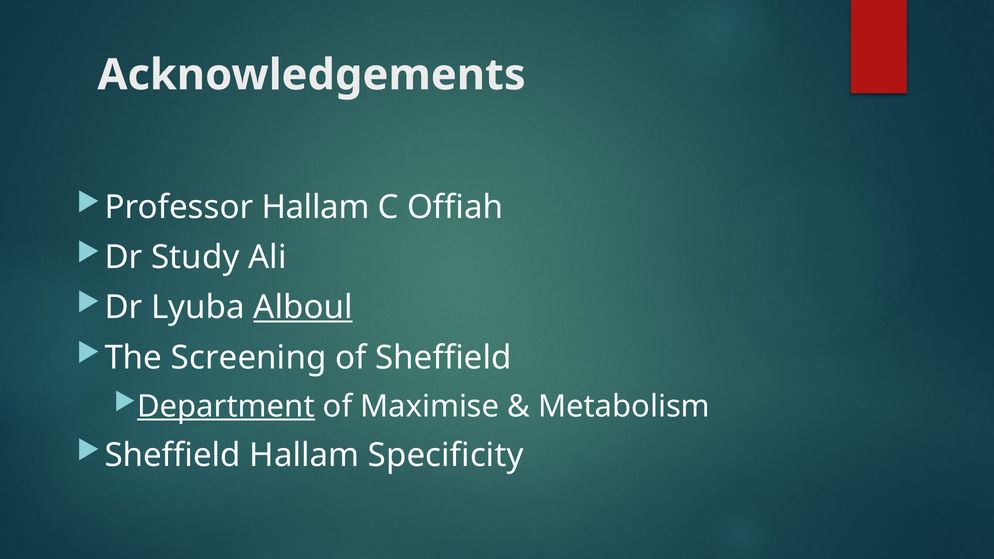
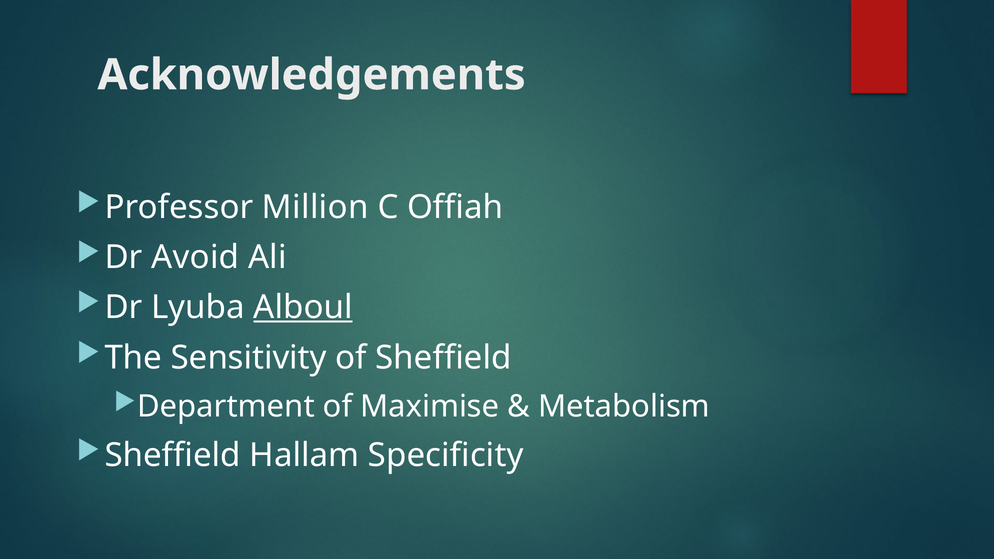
Professor Hallam: Hallam -> Million
Study: Study -> Avoid
Screening: Screening -> Sensitivity
Department underline: present -> none
